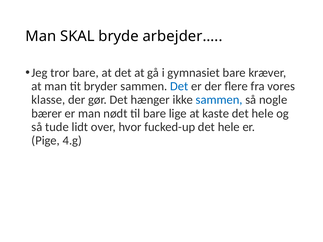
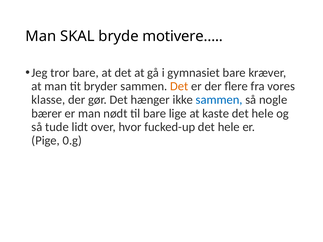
arbejder…: arbejder… -> motivere…
Det at (179, 86) colour: blue -> orange
4.g: 4.g -> 0.g
